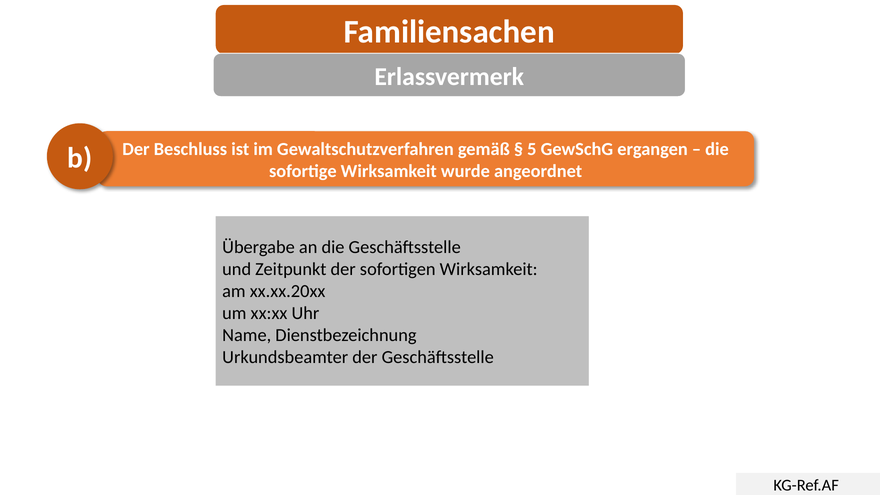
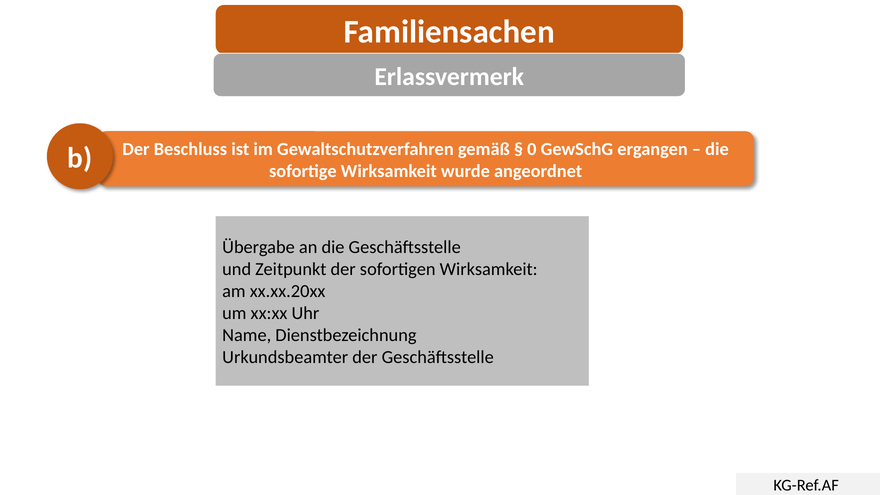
5: 5 -> 0
